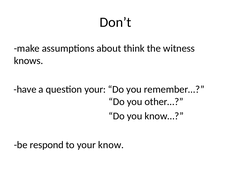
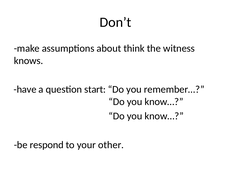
question your: your -> start
other… at (164, 102): other… -> know…
know: know -> other
